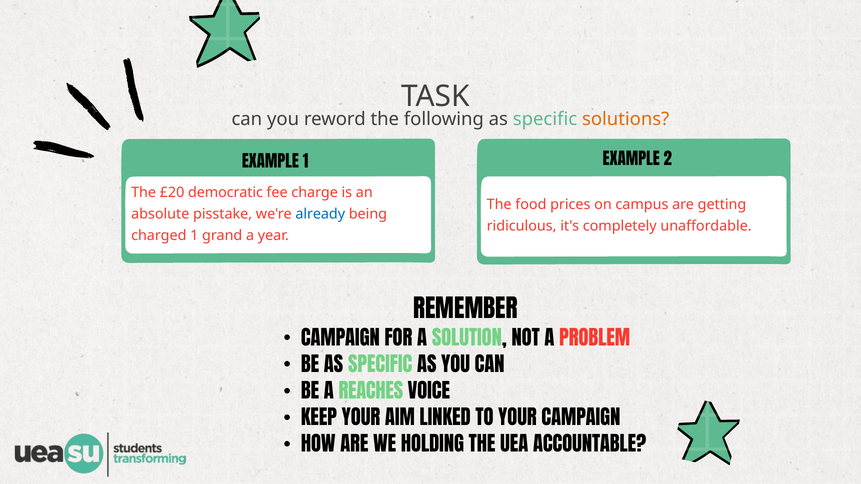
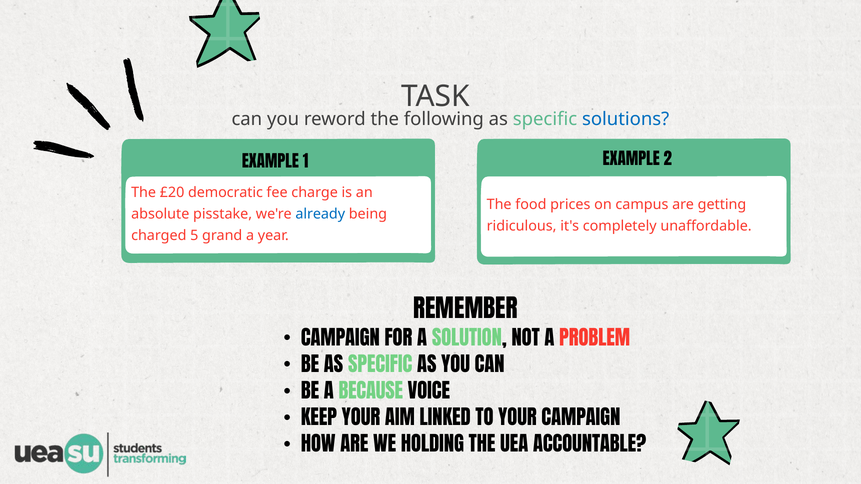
solutions colour: orange -> blue
charged 1: 1 -> 5
REACHES: REACHES -> BECAUSE
